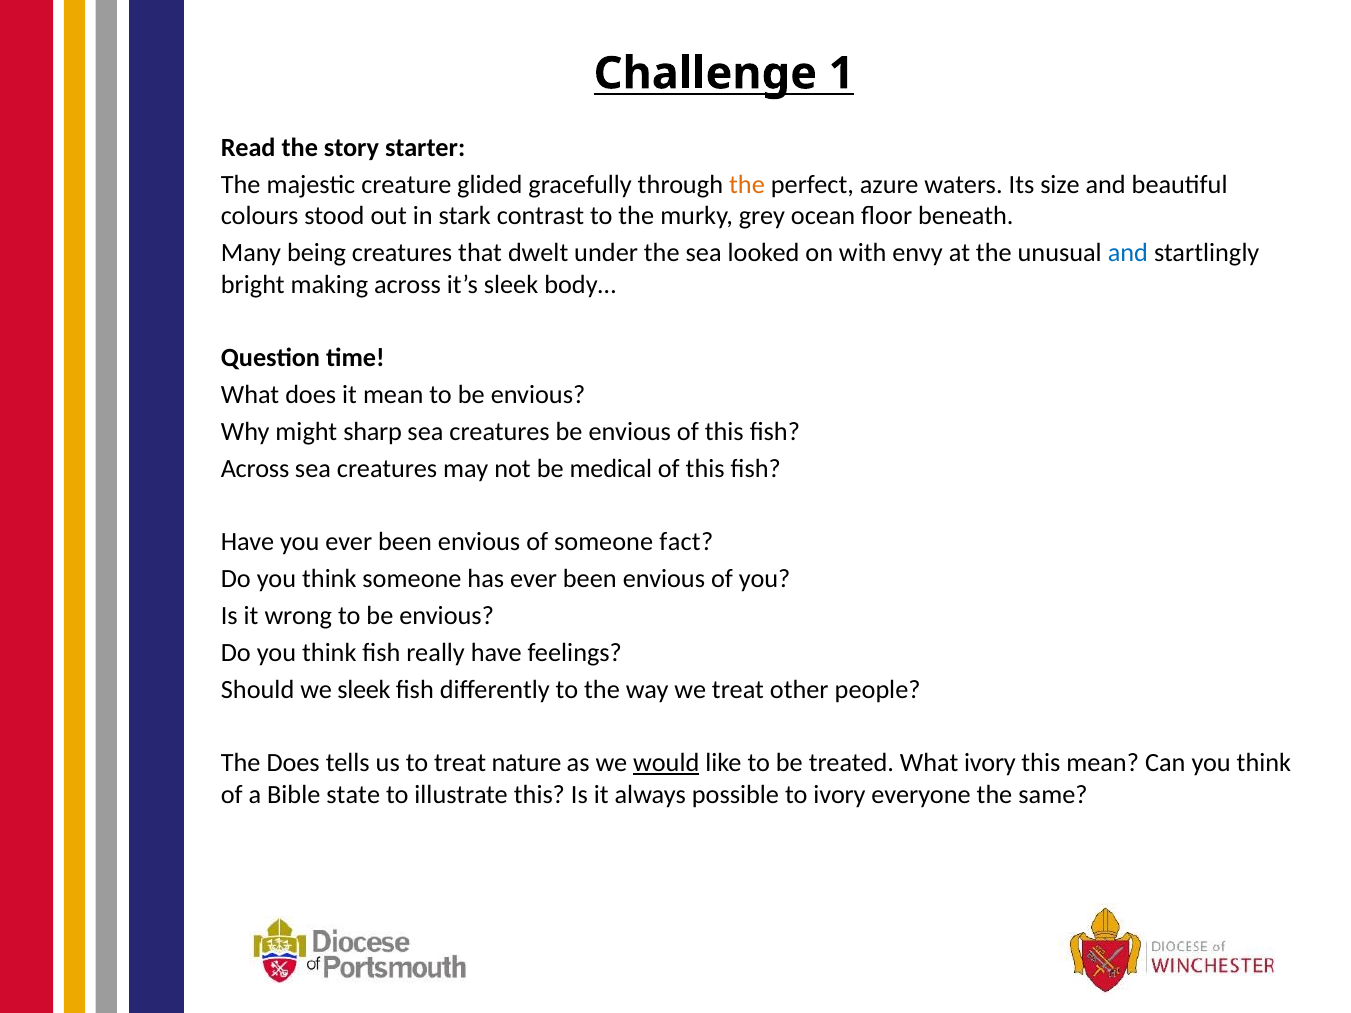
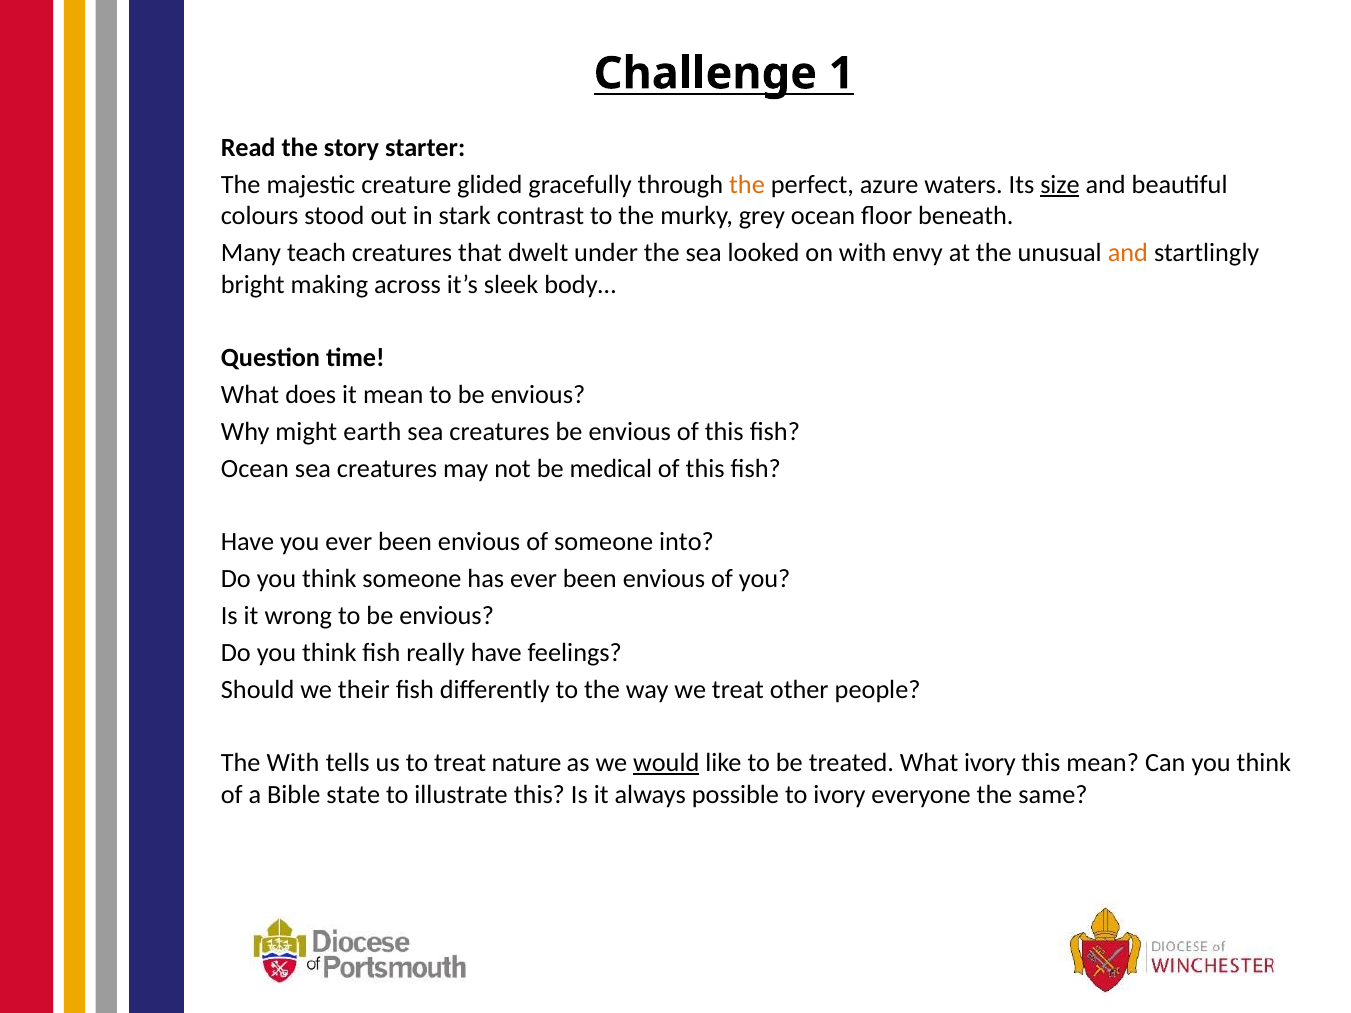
size underline: none -> present
being: being -> teach
and at (1128, 253) colour: blue -> orange
sharp: sharp -> earth
Across at (255, 469): Across -> Ocean
fact: fact -> into
we sleek: sleek -> their
The Does: Does -> With
